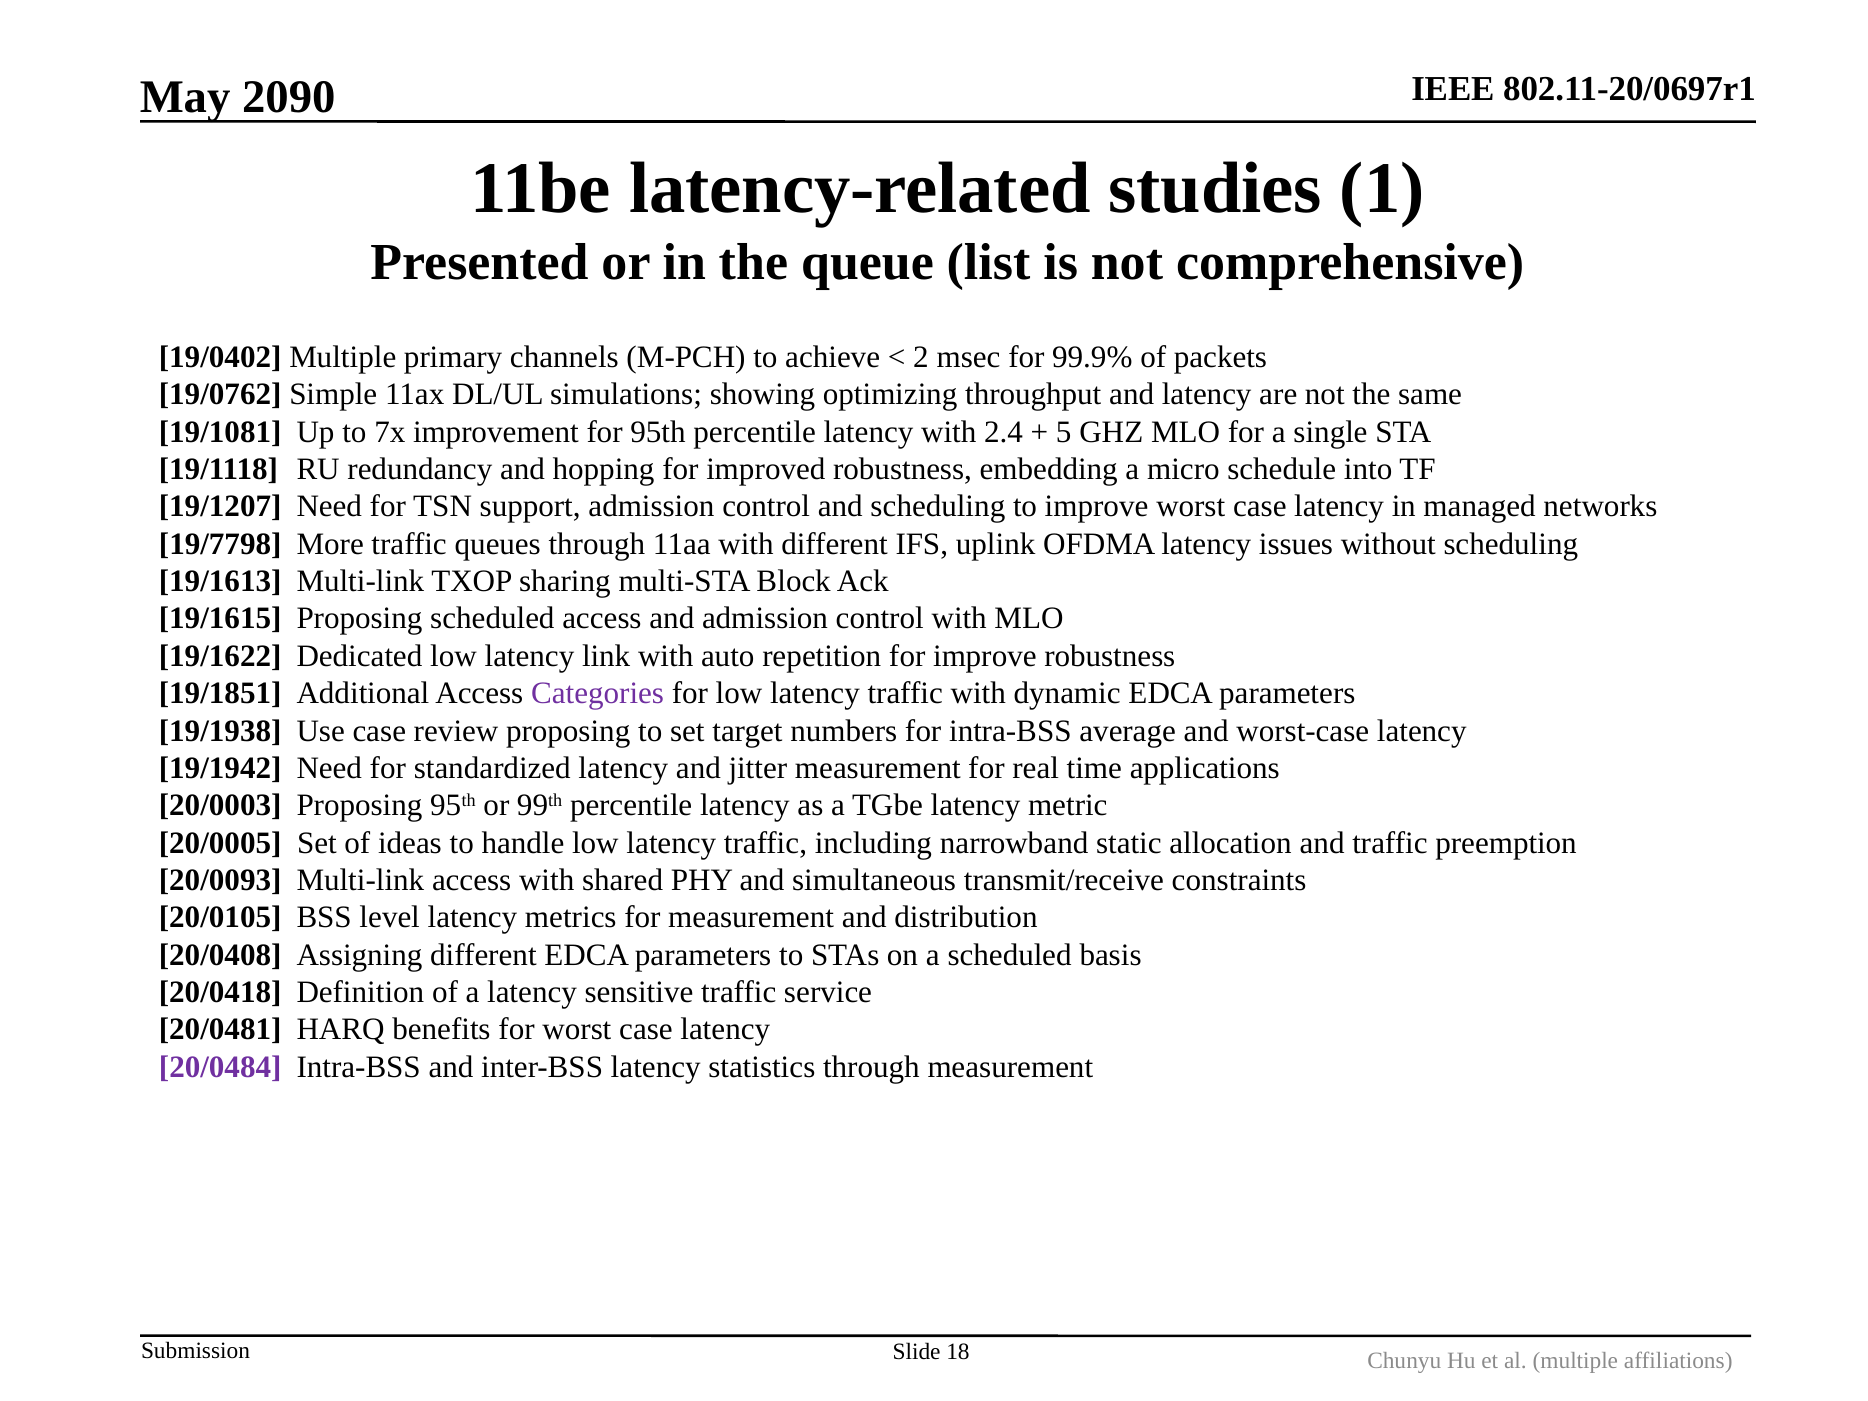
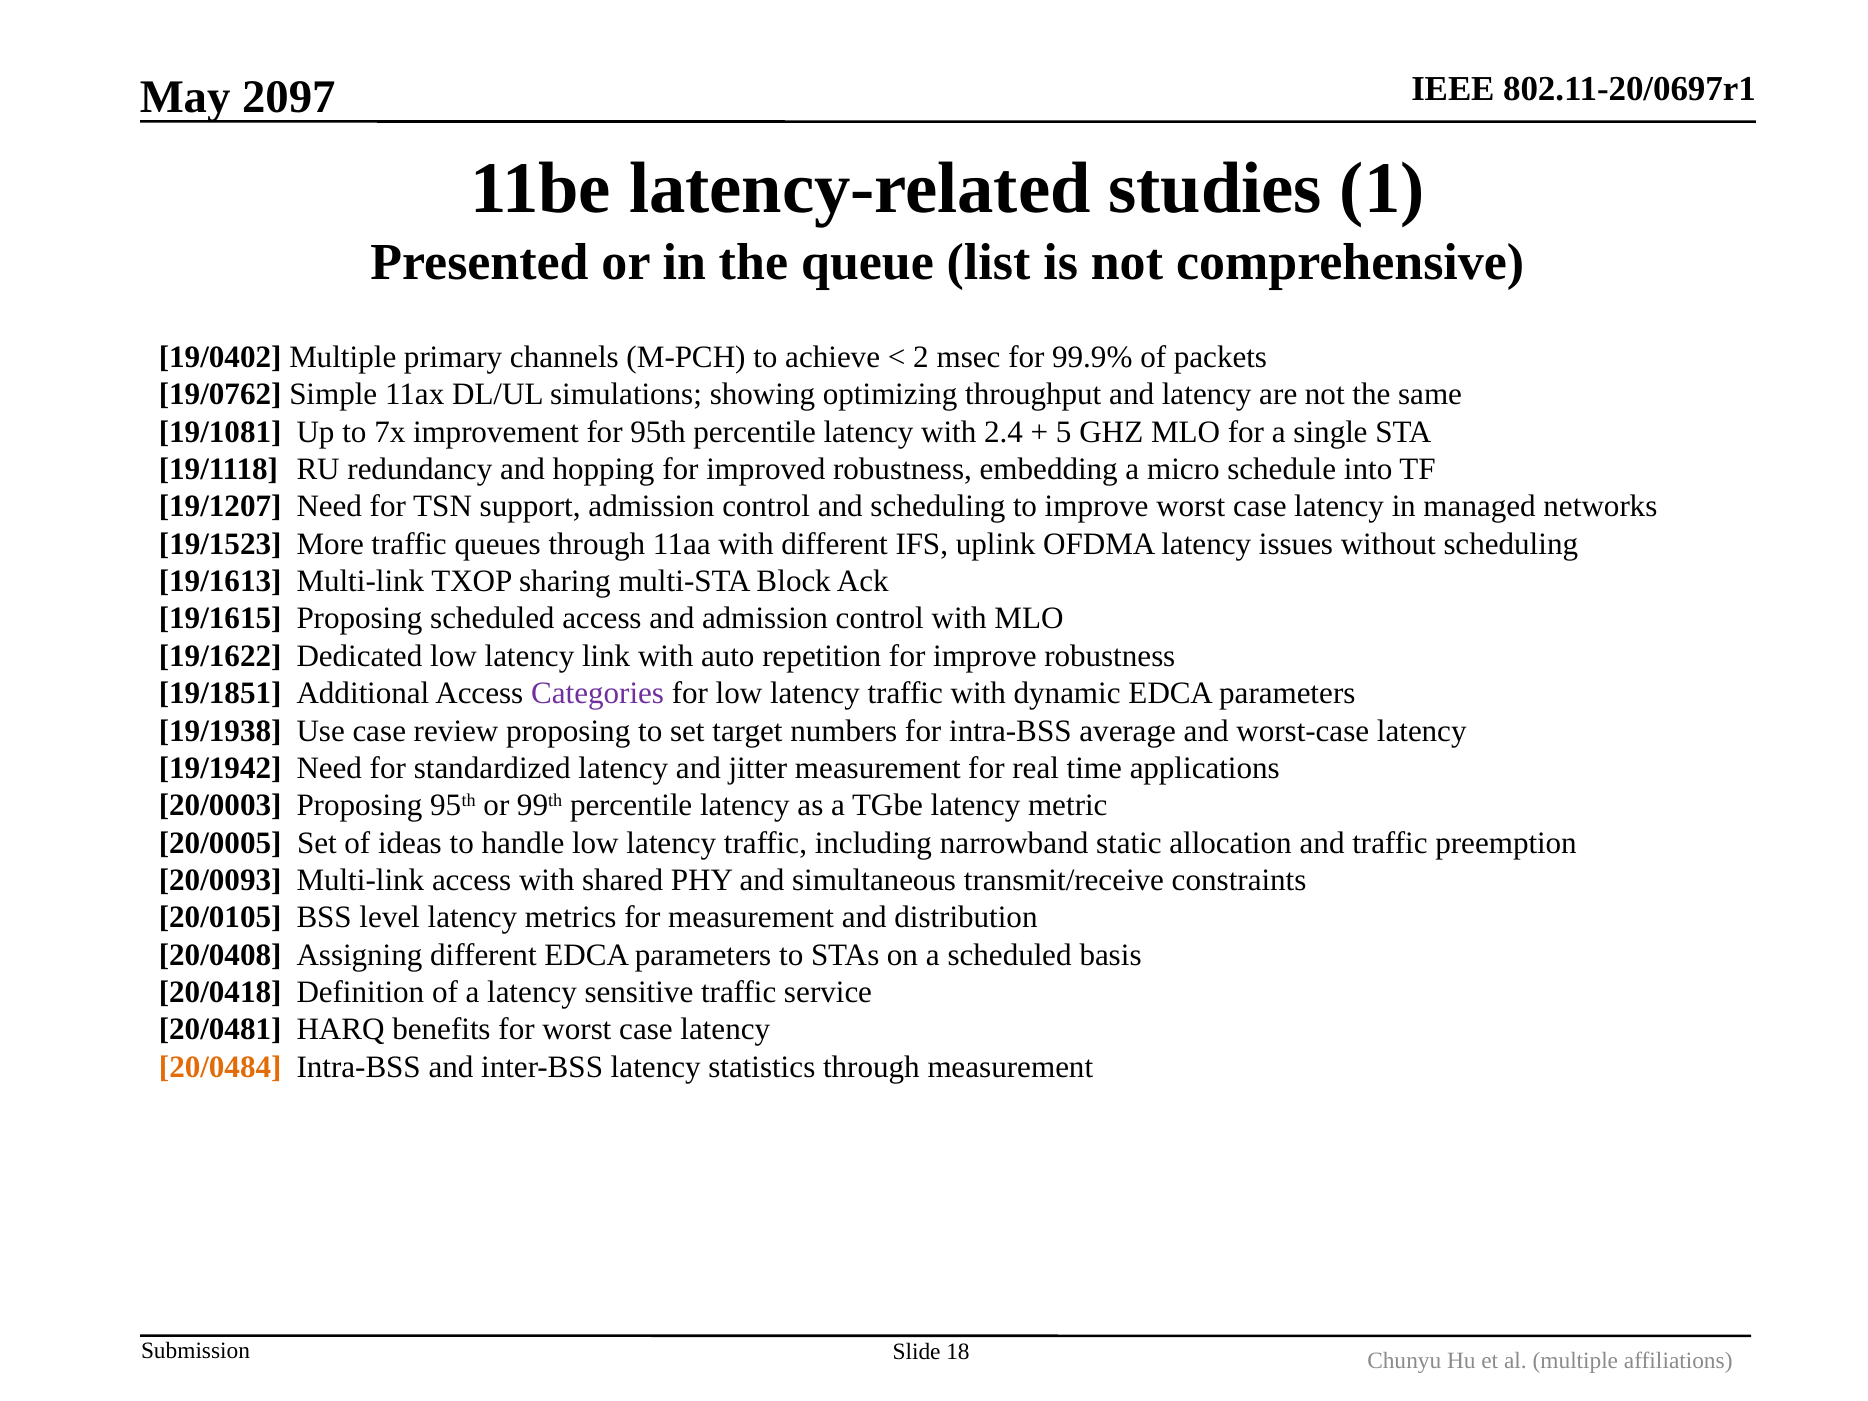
2090: 2090 -> 2097
19/7798: 19/7798 -> 19/1523
20/0484 colour: purple -> orange
